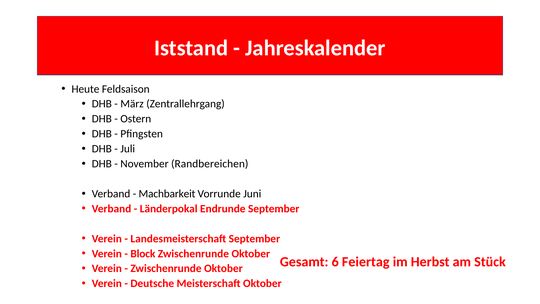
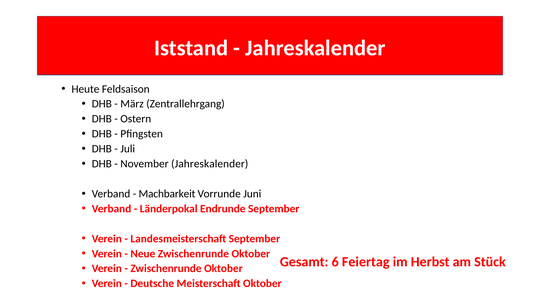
November Randbereichen: Randbereichen -> Jahreskalender
Block: Block -> Neue
